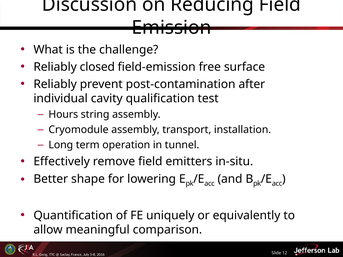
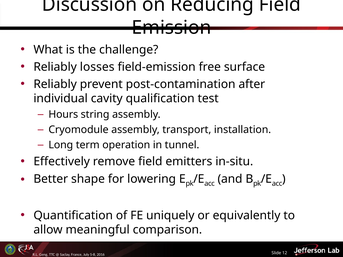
closed: closed -> losses
